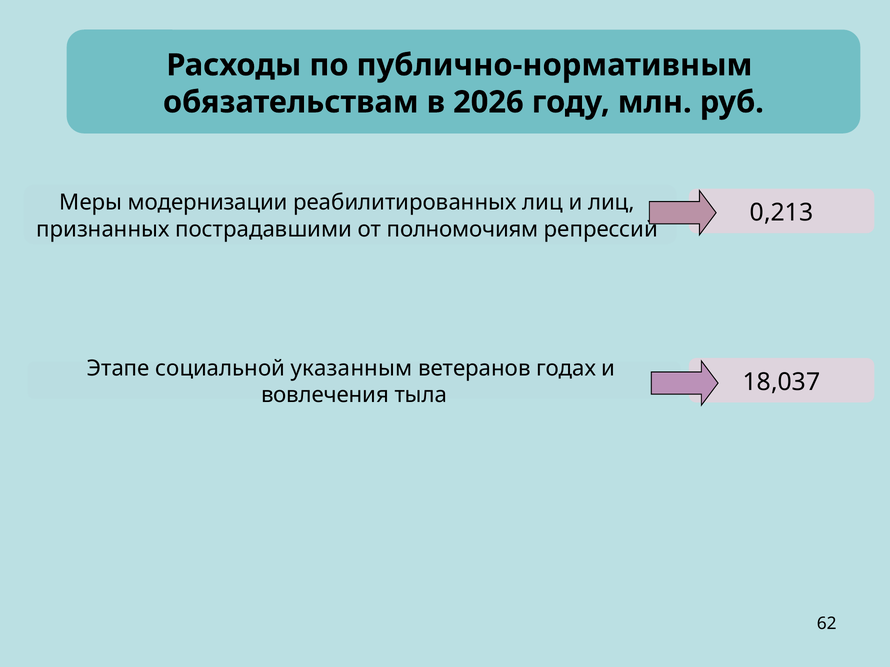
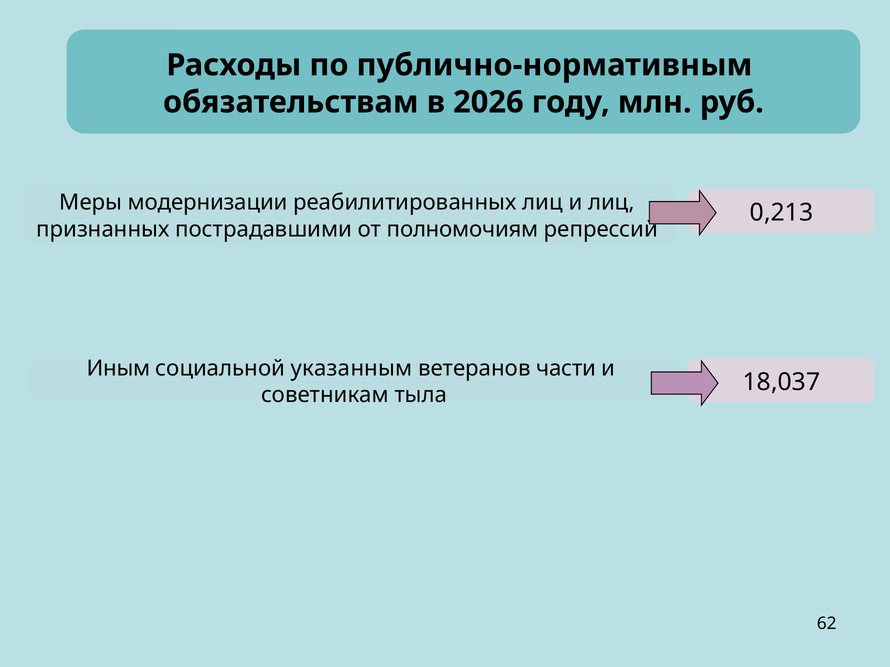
Этапе: Этапе -> Иным
годах: годах -> части
вовлечения: вовлечения -> советникам
